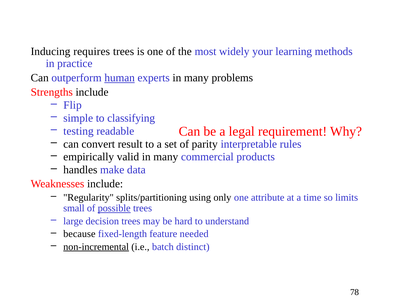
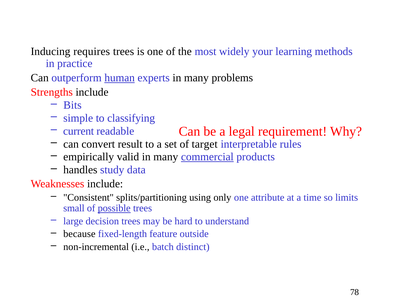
Flip: Flip -> Bits
testing: testing -> current
parity: parity -> target
commercial underline: none -> present
make: make -> study
Regularity: Regularity -> Consistent
needed: needed -> outside
non-incremental underline: present -> none
